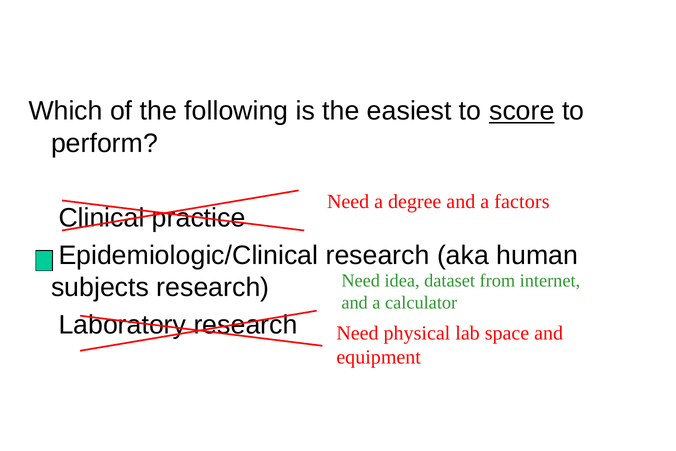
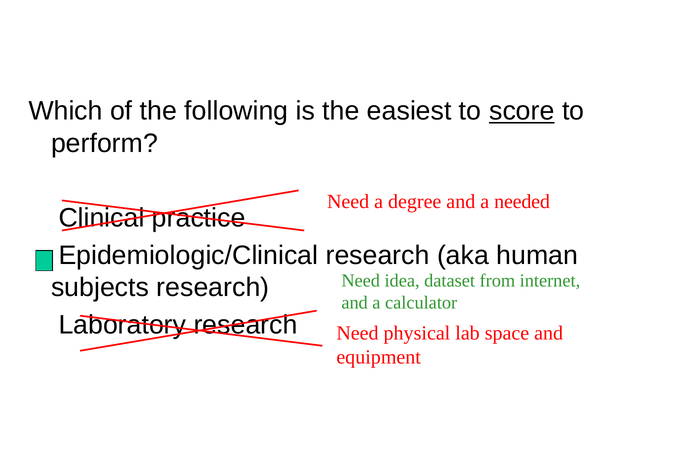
factors: factors -> needed
